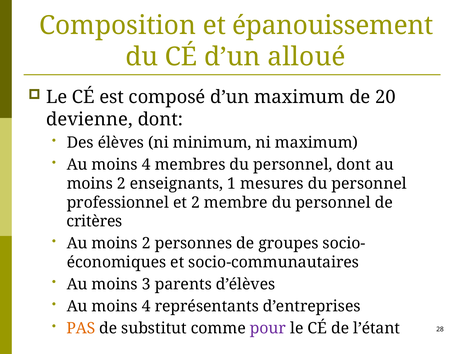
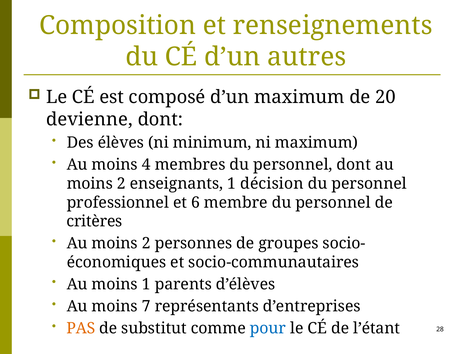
épanouissement: épanouissement -> renseignements
alloué: alloué -> autres
mesures: mesures -> décision
et 2: 2 -> 6
moins 3: 3 -> 1
4 at (146, 306): 4 -> 7
pour colour: purple -> blue
